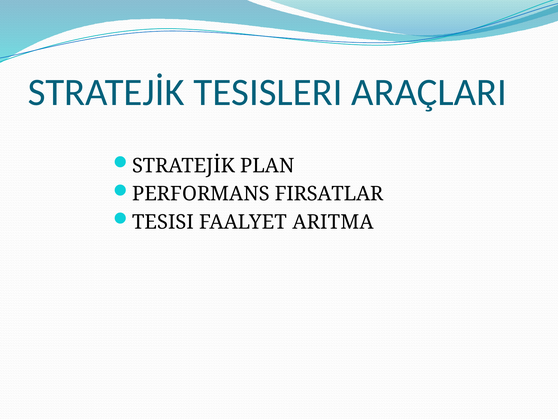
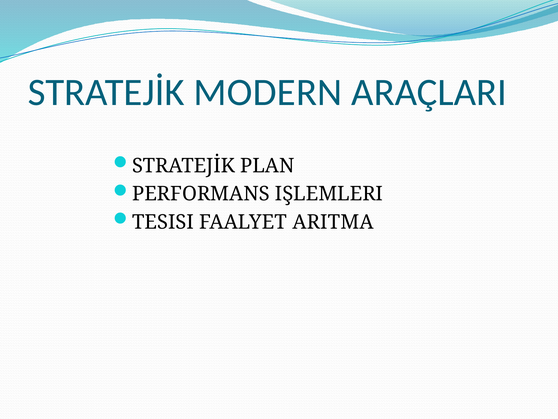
TESISLERI: TESISLERI -> MODERN
FIRSATLAR: FIRSATLAR -> IŞLEMLERI
